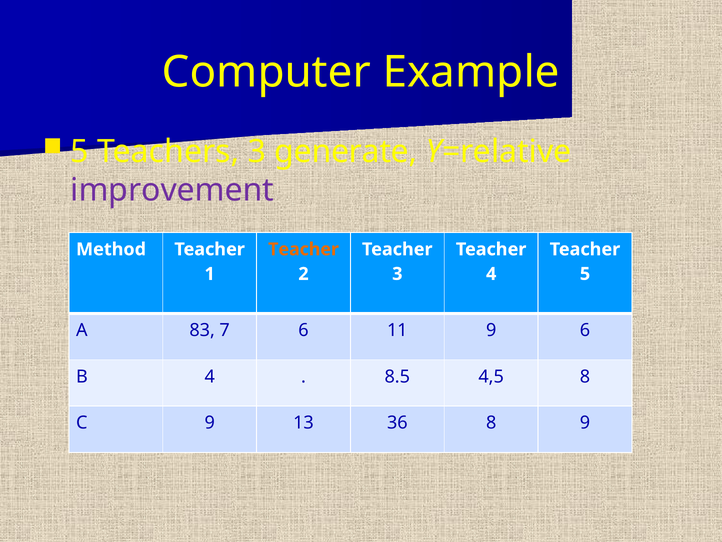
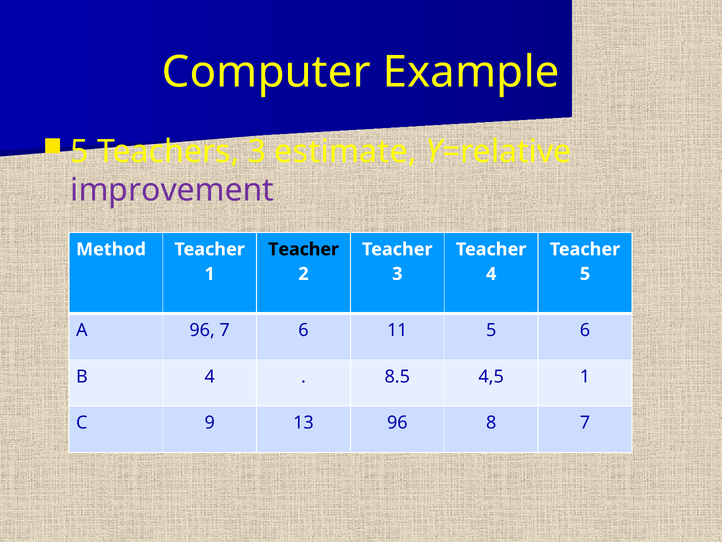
generate: generate -> estimate
Teacher at (304, 249) colour: orange -> black
A 83: 83 -> 96
11 9: 9 -> 5
4,5 8: 8 -> 1
13 36: 36 -> 96
8 9: 9 -> 7
